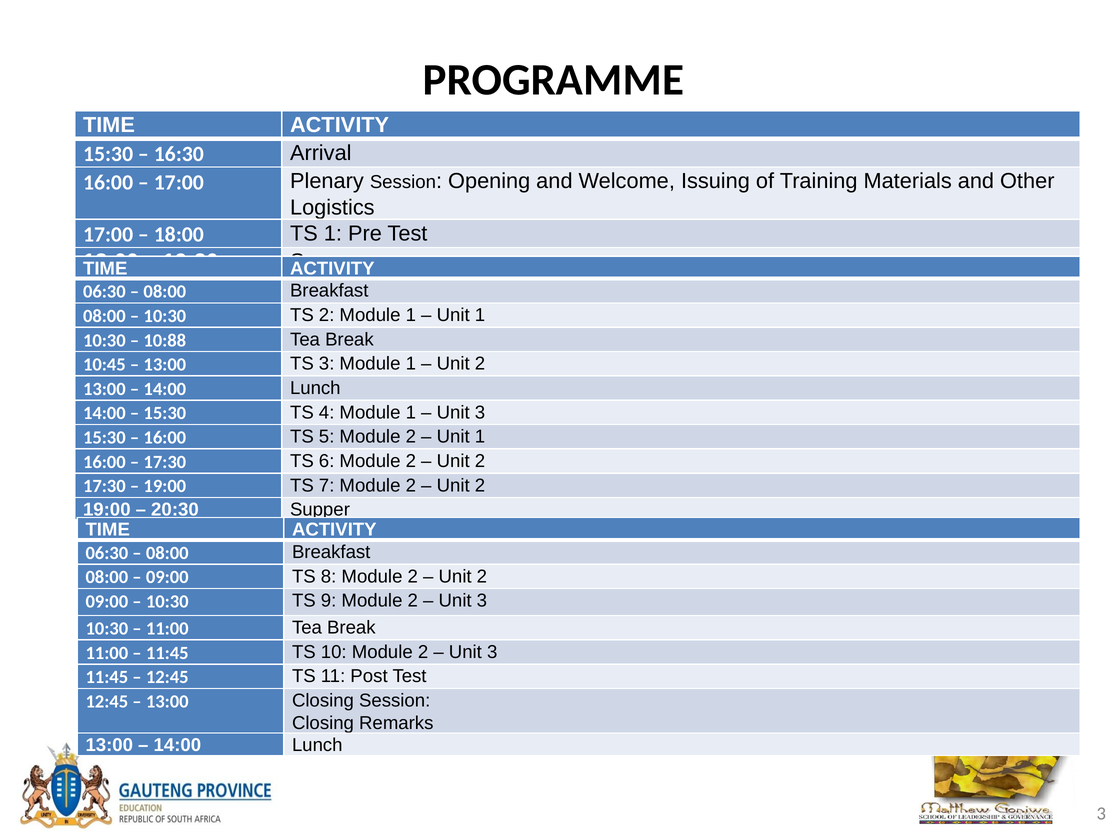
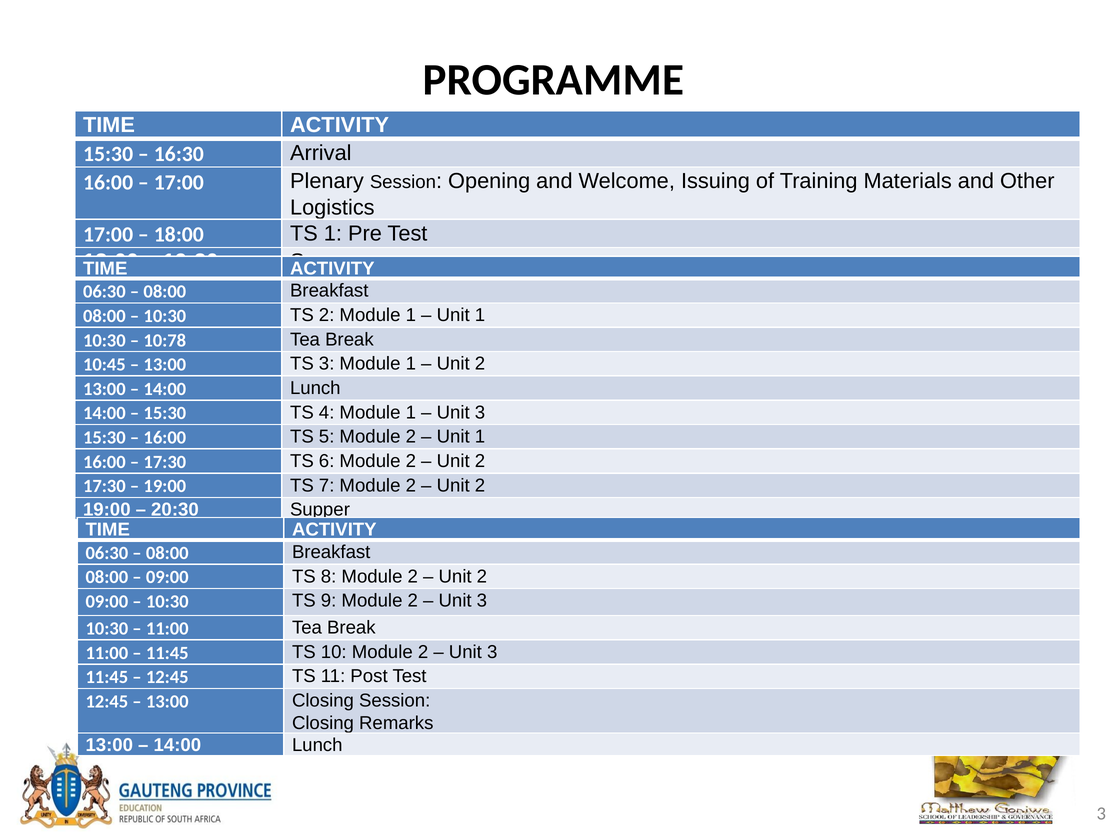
10:88: 10:88 -> 10:78
